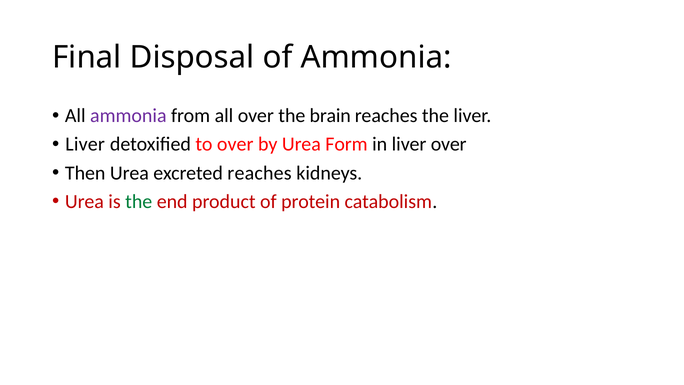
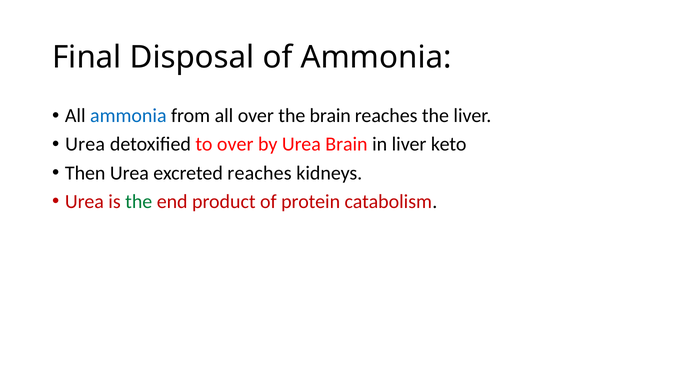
ammonia at (128, 116) colour: purple -> blue
Liver at (85, 144): Liver -> Urea
Urea Form: Form -> Brain
liver over: over -> keto
